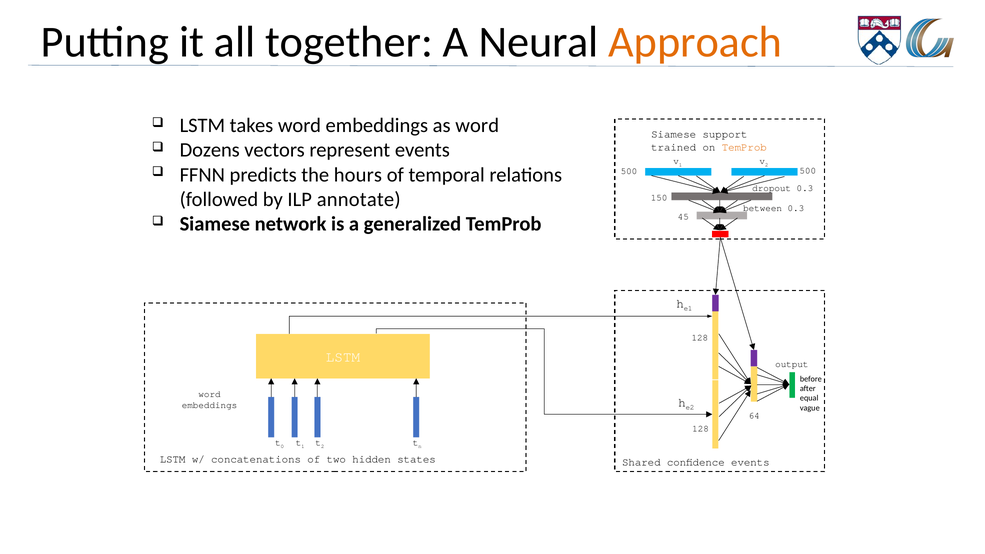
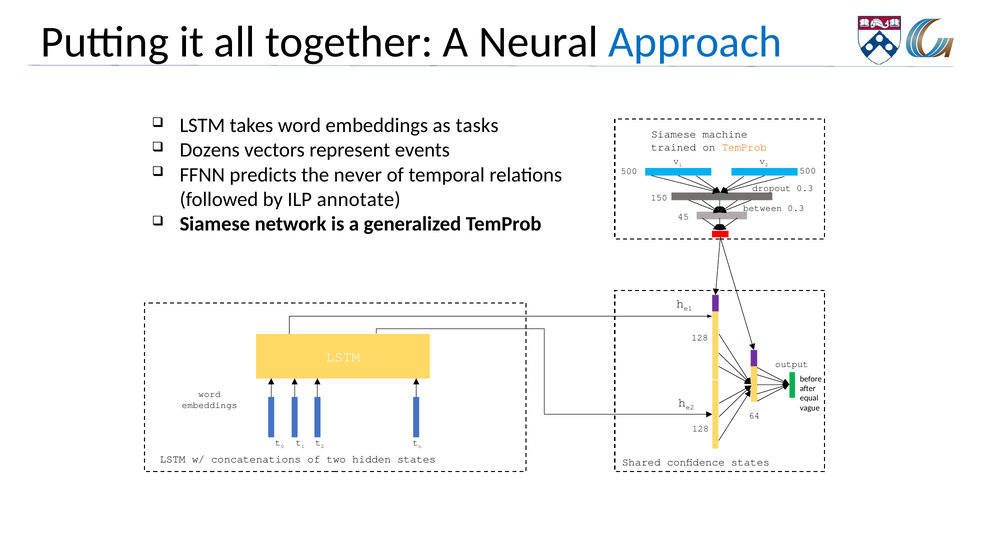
Approach colour: orange -> blue
as word: word -> tasks
support: support -> machine
hours: hours -> never
confidence events: events -> states
